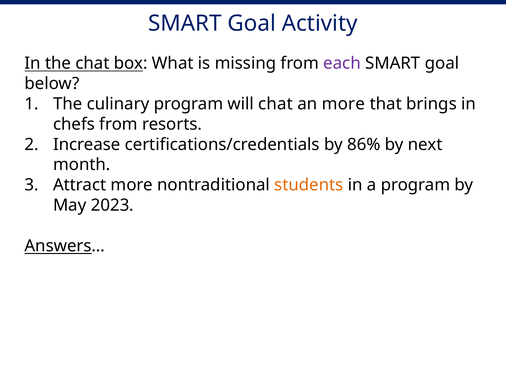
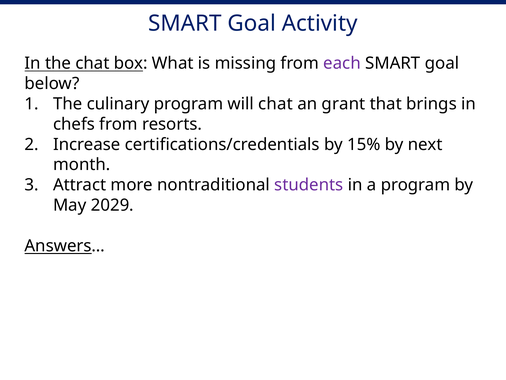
an more: more -> grant
86%: 86% -> 15%
students colour: orange -> purple
2023: 2023 -> 2029
